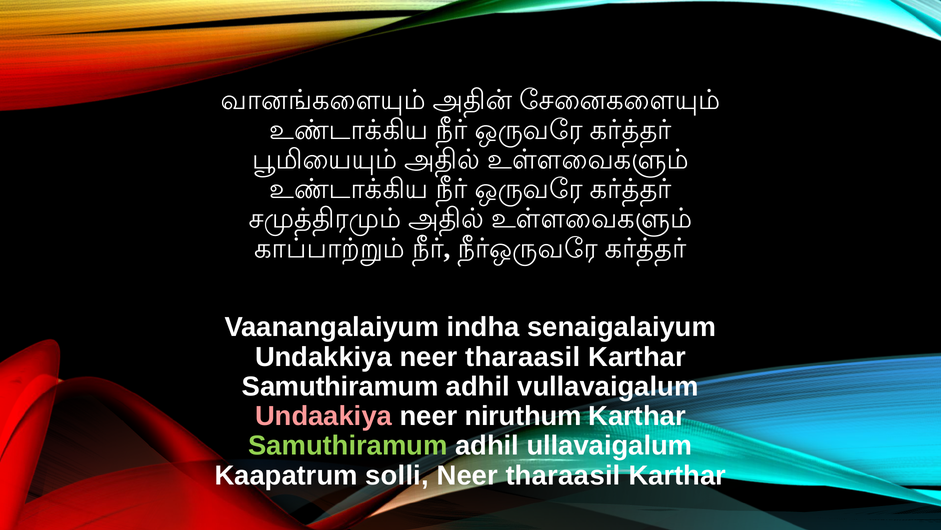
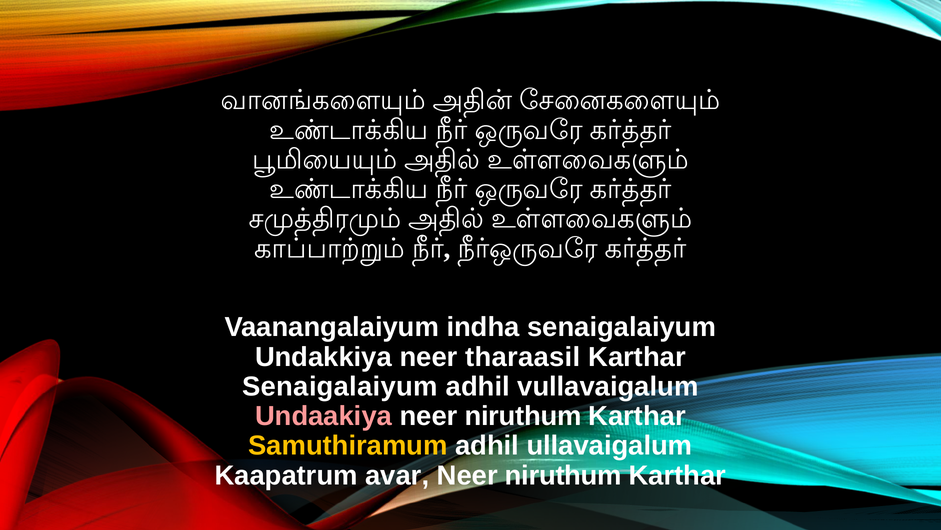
Samuthiramum at (340, 386): Samuthiramum -> Senaigalaiyum
Samuthiramum at (348, 445) colour: light green -> yellow
solli: solli -> avar
tharaasil at (563, 475): tharaasil -> niruthum
